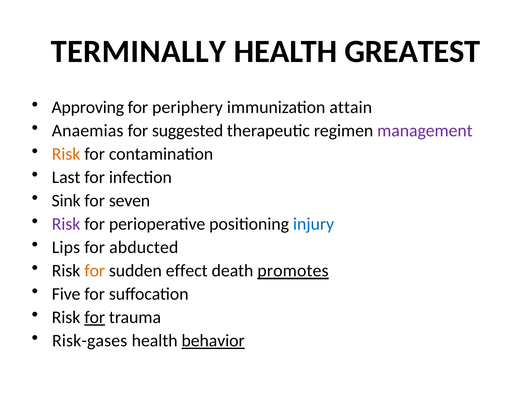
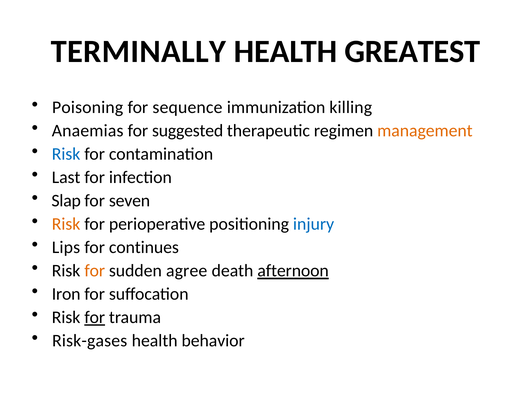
Approving: Approving -> Poisoning
periphery: periphery -> sequence
attain: attain -> killing
management colour: purple -> orange
Risk at (66, 154) colour: orange -> blue
Sink: Sink -> Slap
Risk at (66, 224) colour: purple -> orange
abducted: abducted -> continues
effect: effect -> agree
promotes: promotes -> afternoon
Five: Five -> Iron
behavior underline: present -> none
